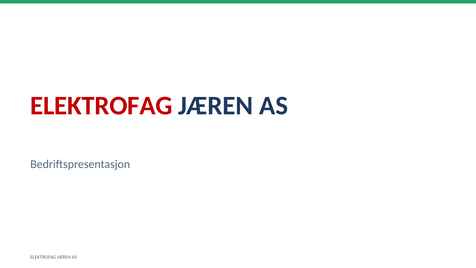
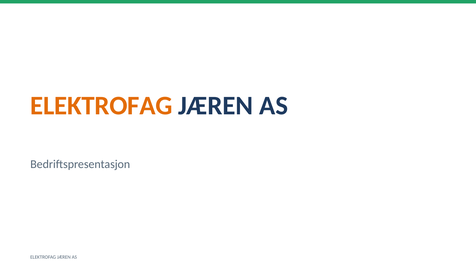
ELEKTROFAG at (101, 106) colour: red -> orange
